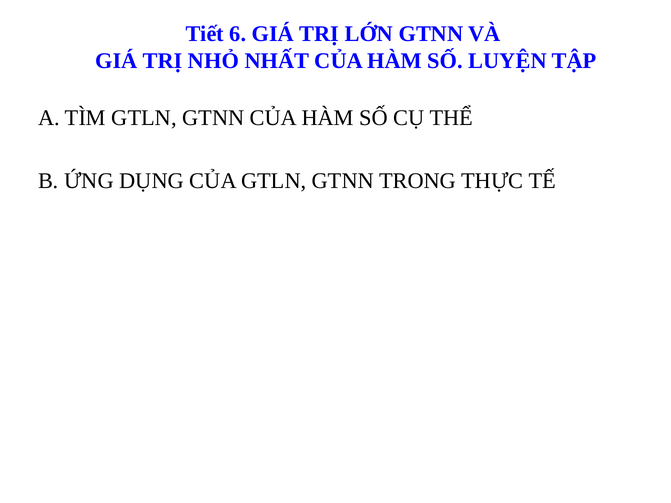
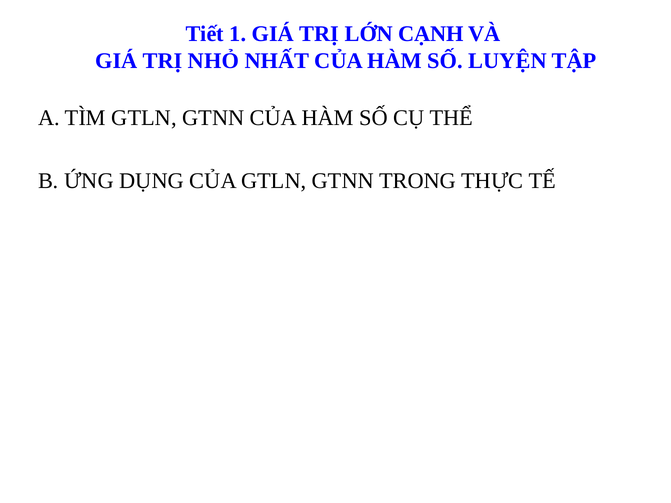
6: 6 -> 1
LỚN GTNN: GTNN -> CẠNH
